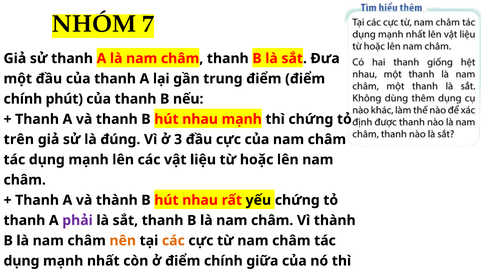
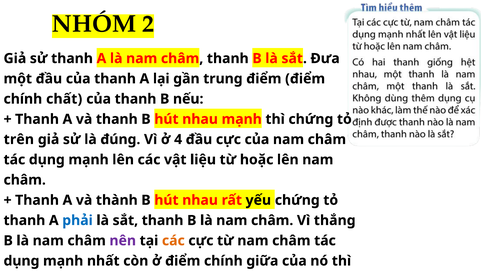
7: 7 -> 2
phút: phút -> chất
3: 3 -> 4
phải colour: purple -> blue
Vì thành: thành -> thắng
nên colour: orange -> purple
